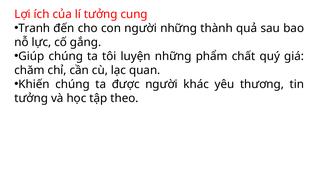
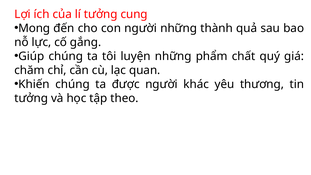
Tranh: Tranh -> Mong
